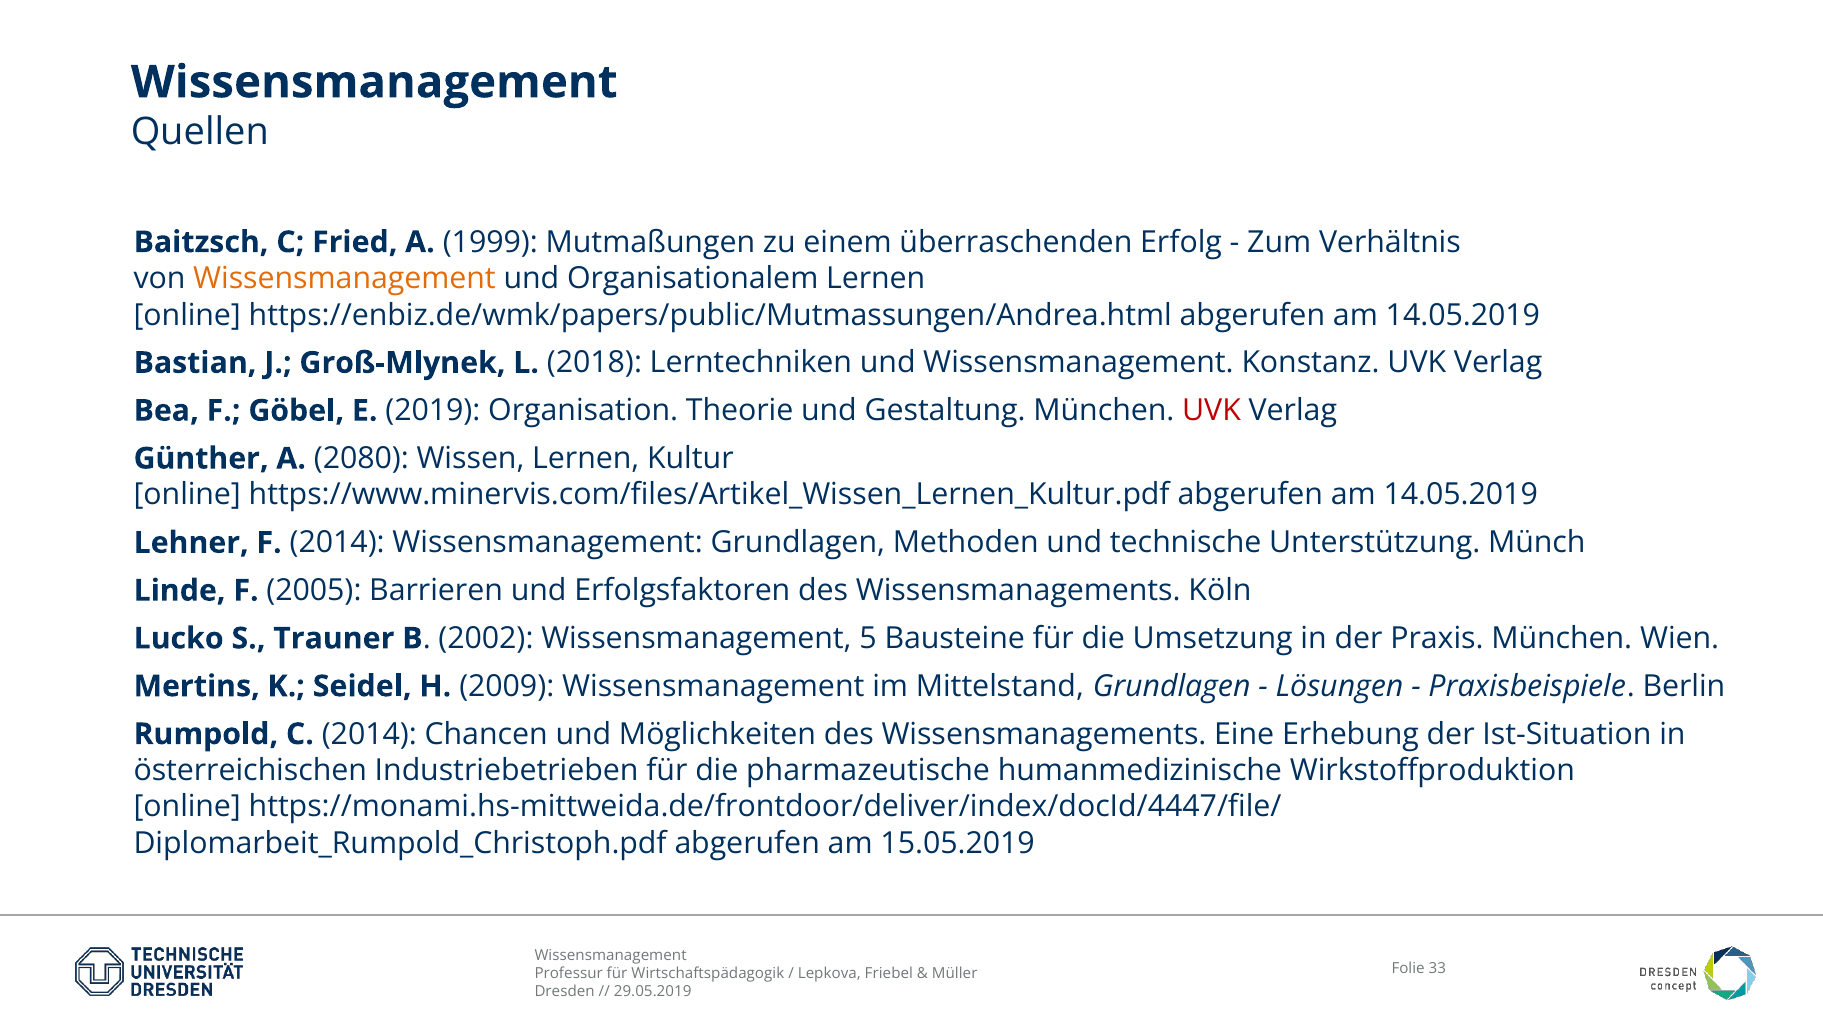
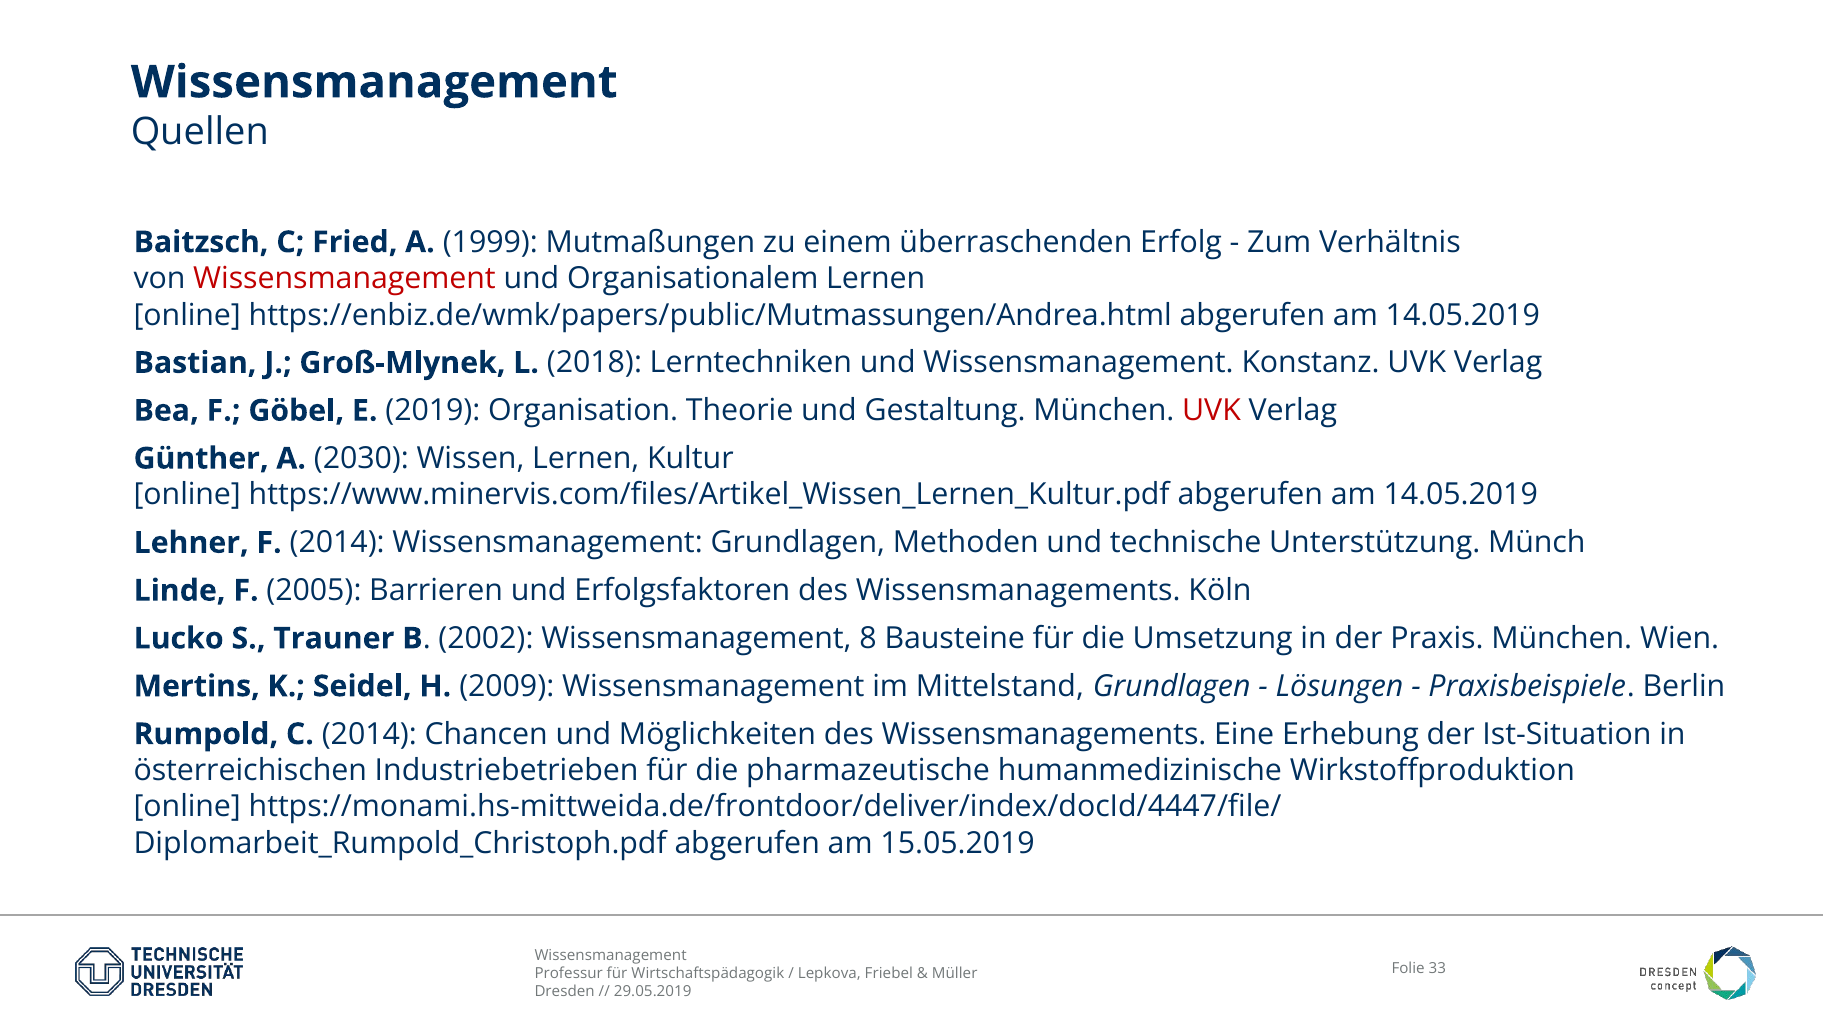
Wissensmanagement at (344, 279) colour: orange -> red
2080: 2080 -> 2030
5: 5 -> 8
